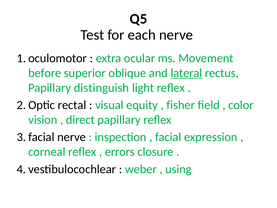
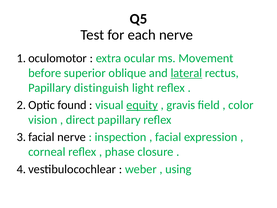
rectal: rectal -> found
equity underline: none -> present
fisher: fisher -> gravis
errors: errors -> phase
